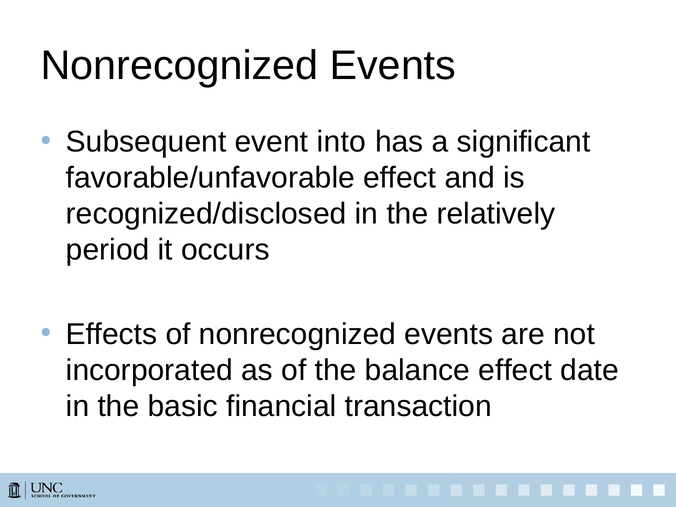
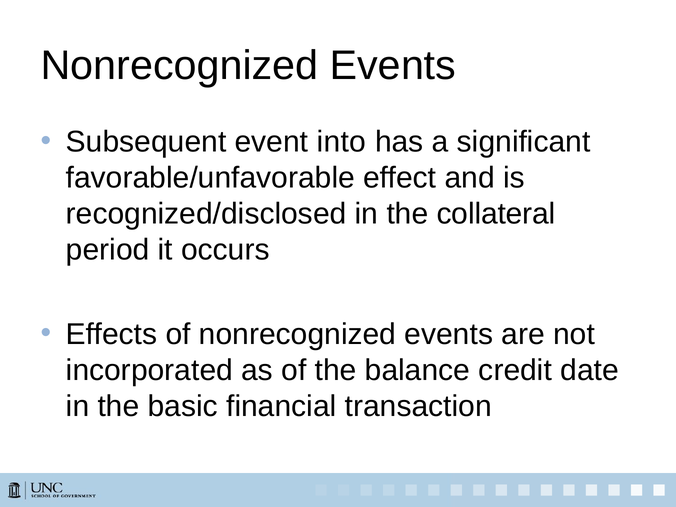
relatively: relatively -> collateral
balance effect: effect -> credit
